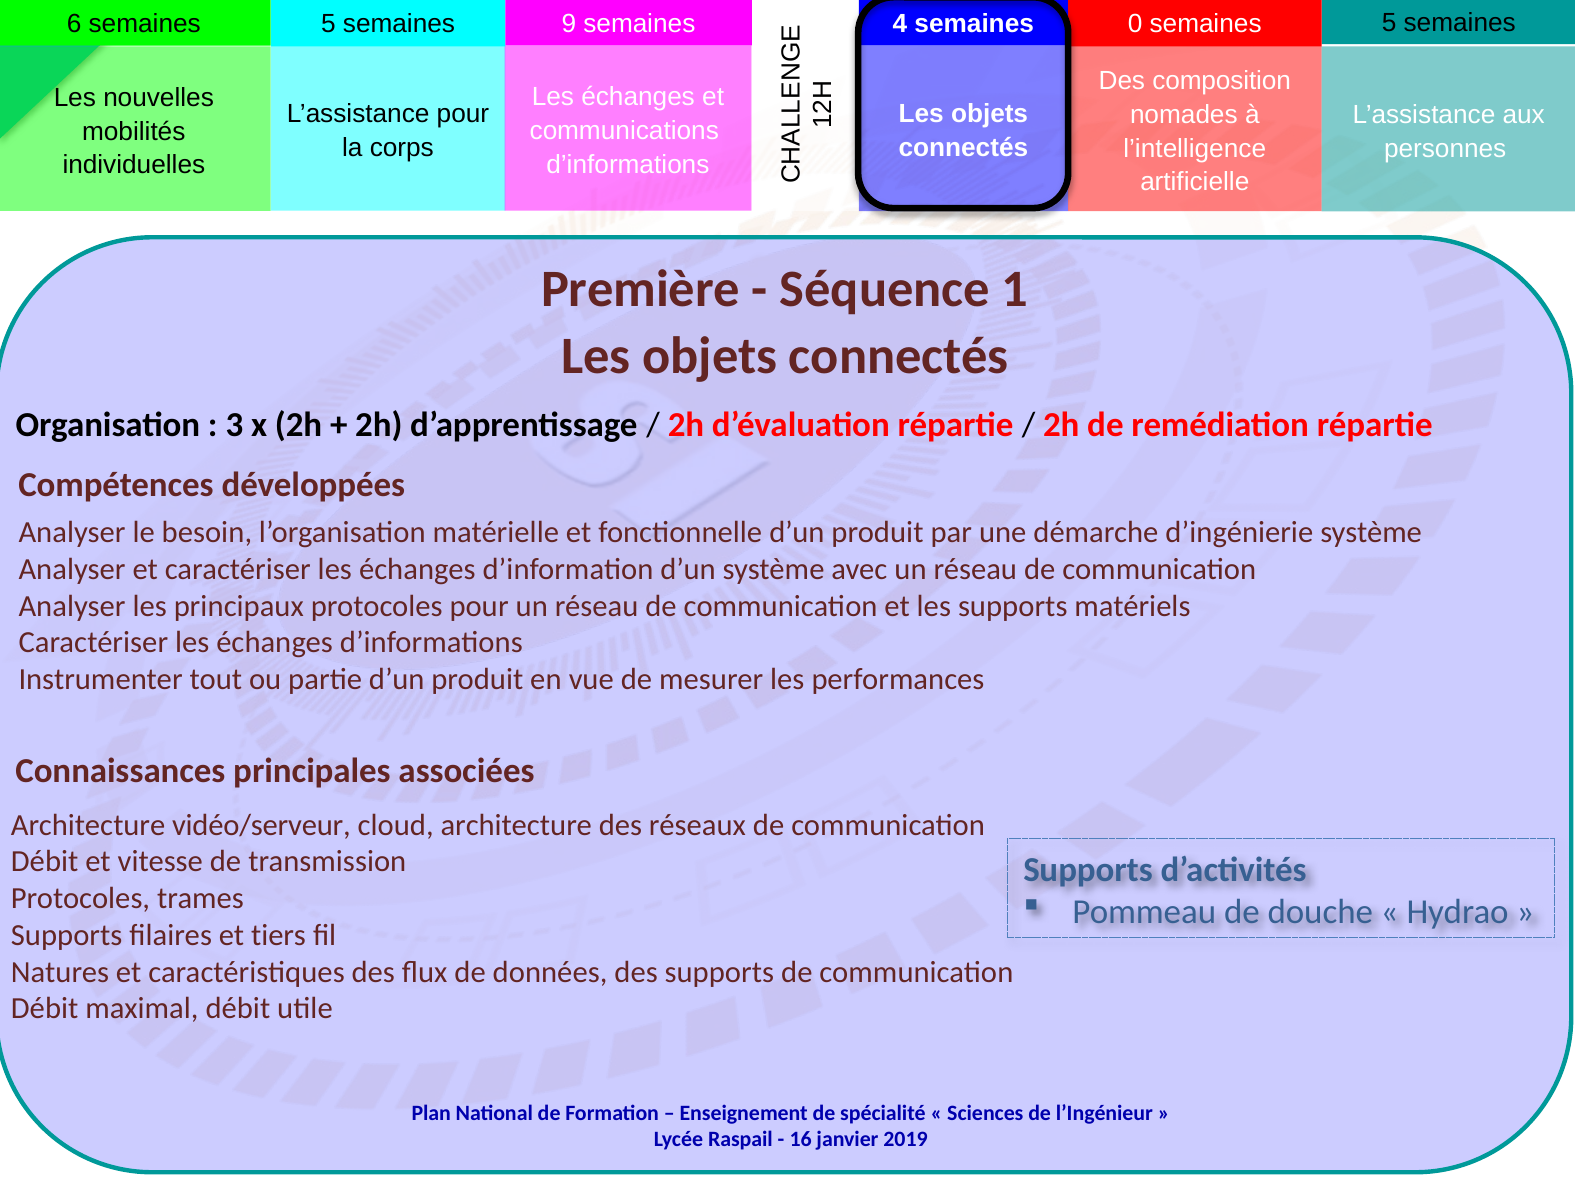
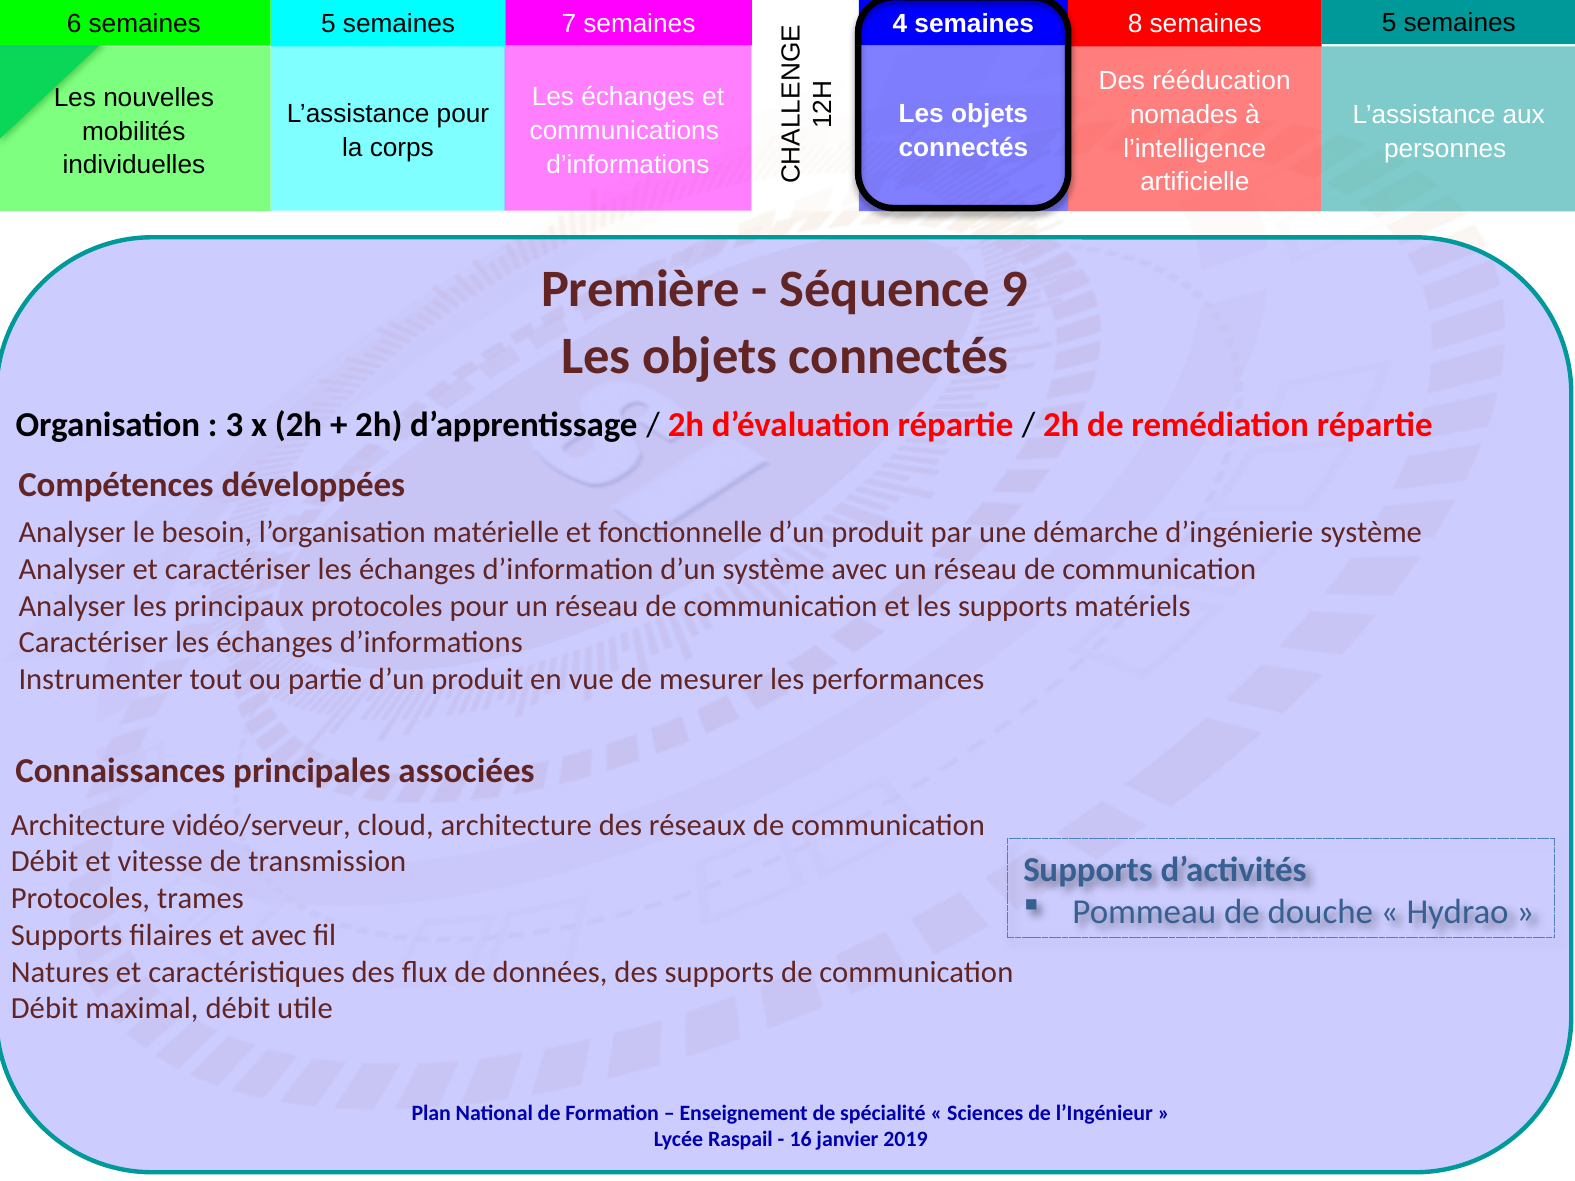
9: 9 -> 7
0: 0 -> 8
composition: composition -> rééducation
Séquence 1: 1 -> 9
et tiers: tiers -> avec
